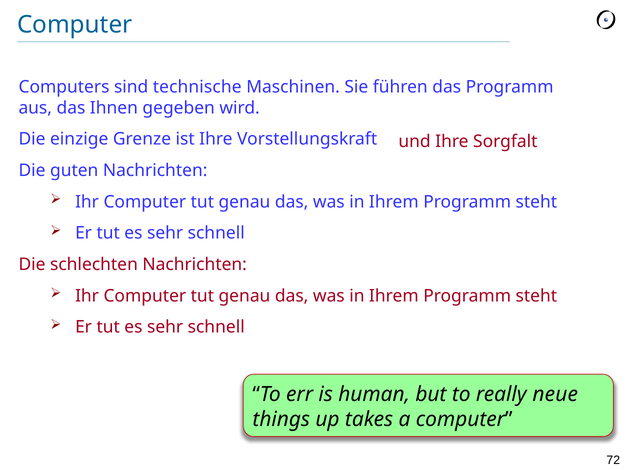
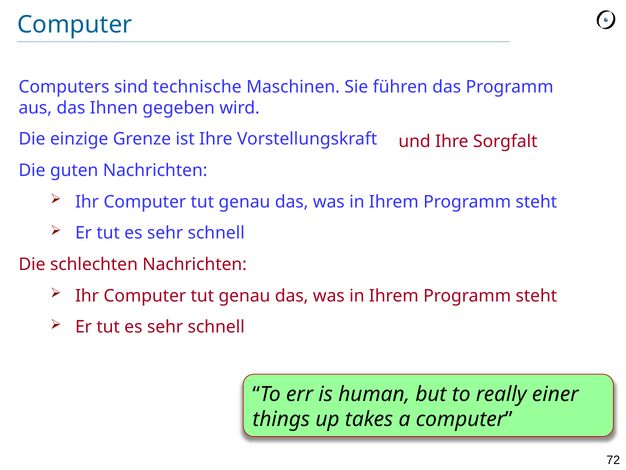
neue: neue -> einer
